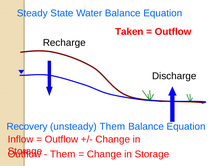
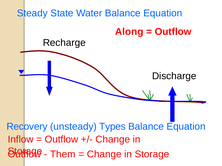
Taken: Taken -> Along
unsteady Them: Them -> Types
